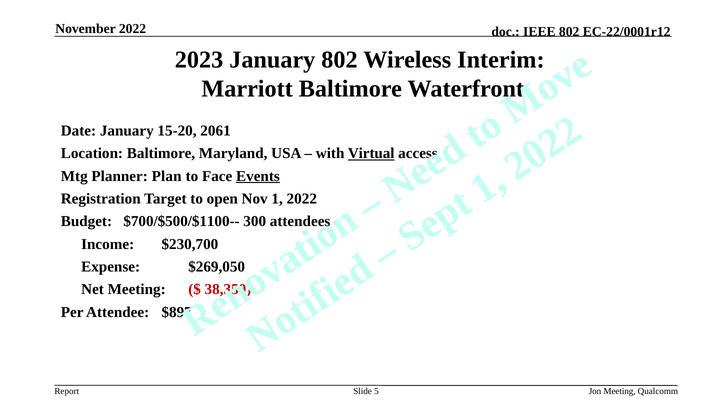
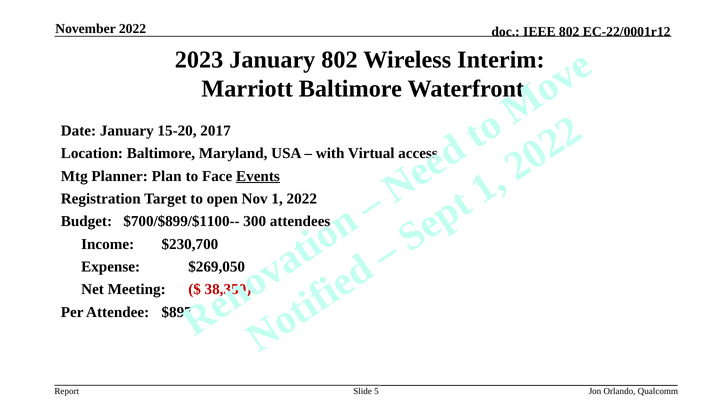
2061: 2061 -> 2017
Virtual underline: present -> none
$700/$500/$1100--: $700/$500/$1100-- -> $700/$899/$1100--
Jon Meeting: Meeting -> Orlando
